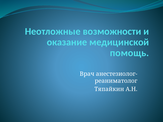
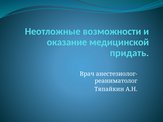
помощь: помощь -> придать
